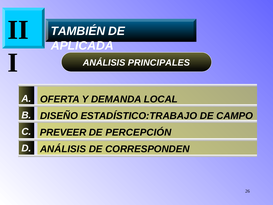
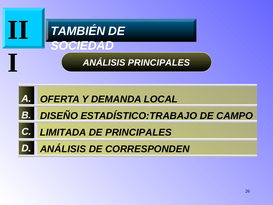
APLICADA: APLICADA -> SOCIEDAD
PREVEER: PREVEER -> LIMITADA
DE PERCEPCIÓN: PERCEPCIÓN -> PRINCIPALES
